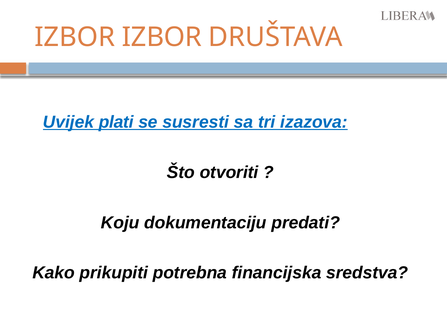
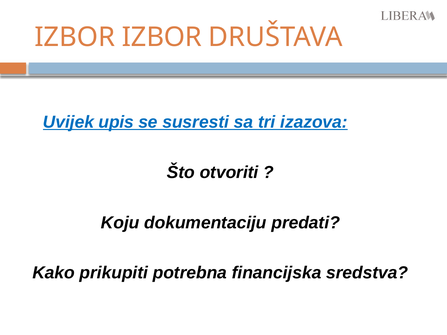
plati: plati -> upis
